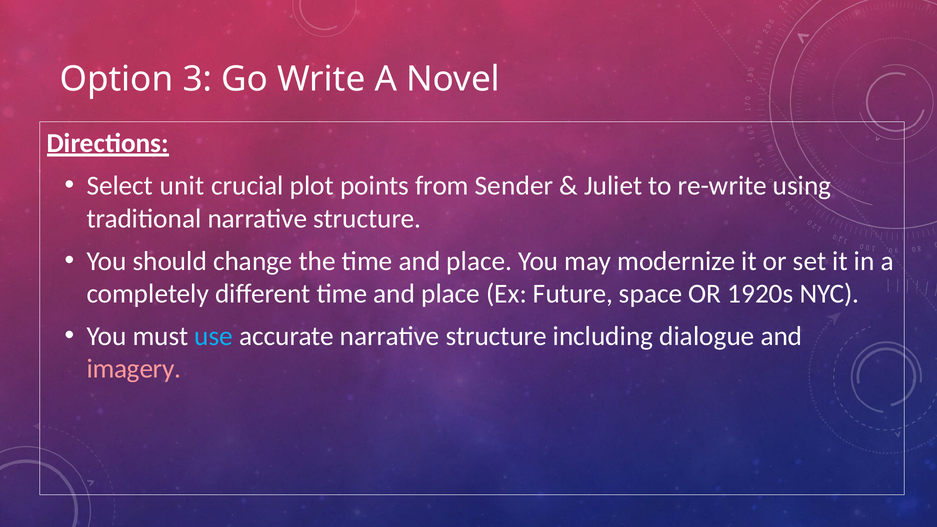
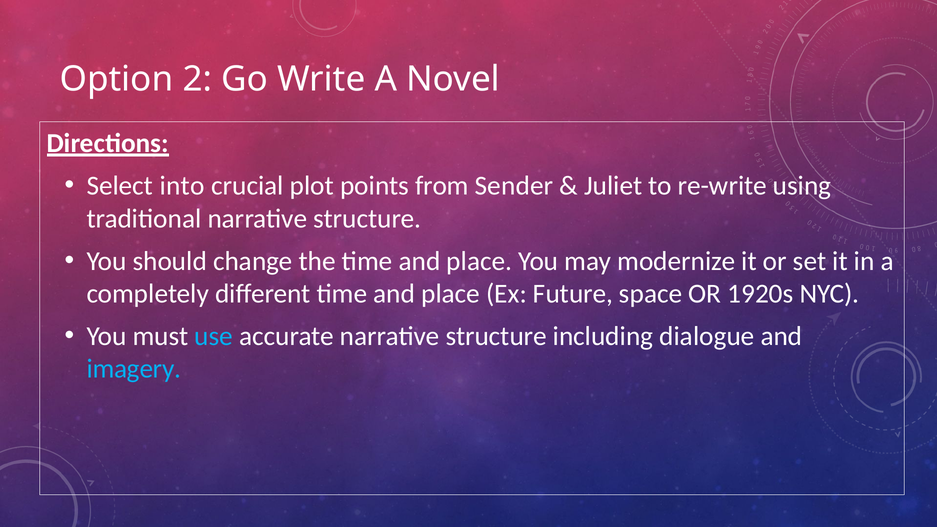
3: 3 -> 2
unit: unit -> into
imagery colour: pink -> light blue
